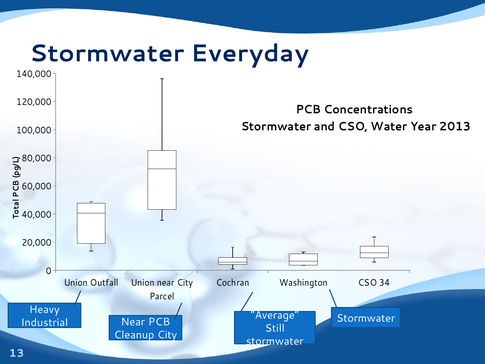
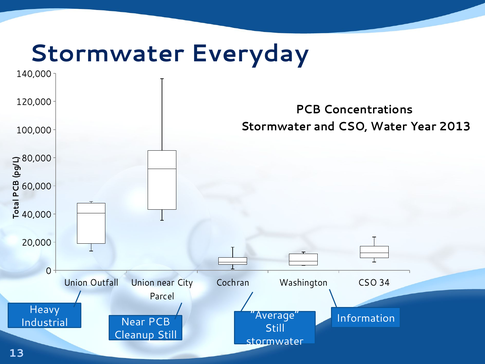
Stormwater at (366, 318): Stormwater -> Information
Cleanup City: City -> Still
